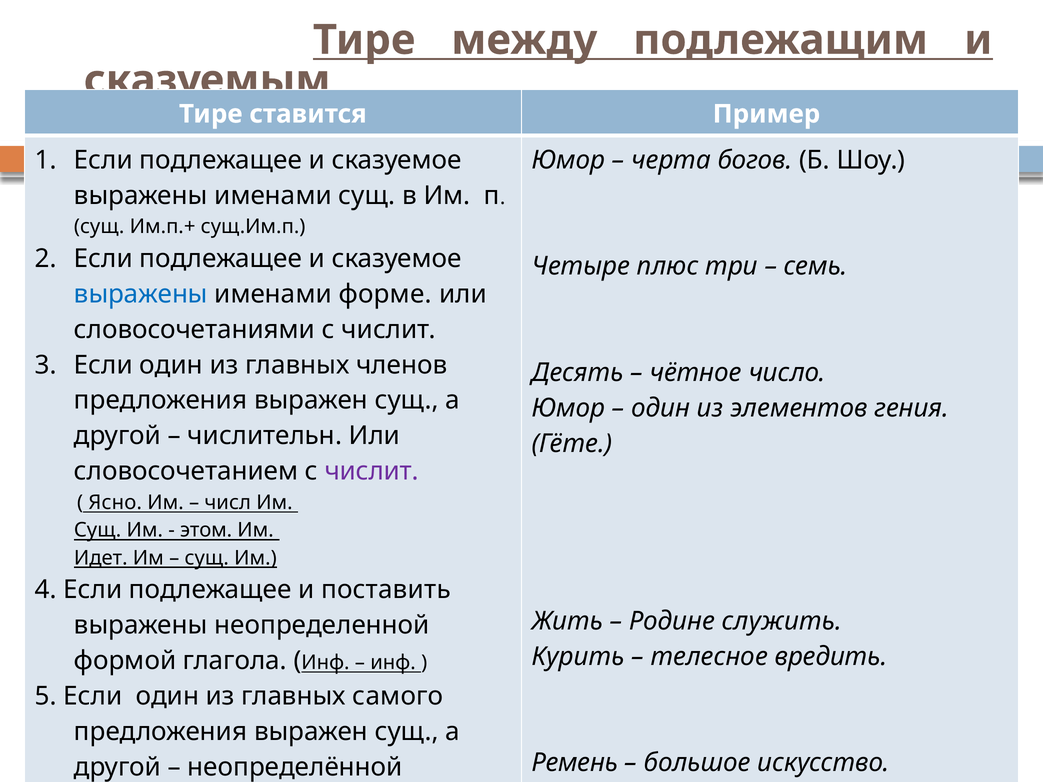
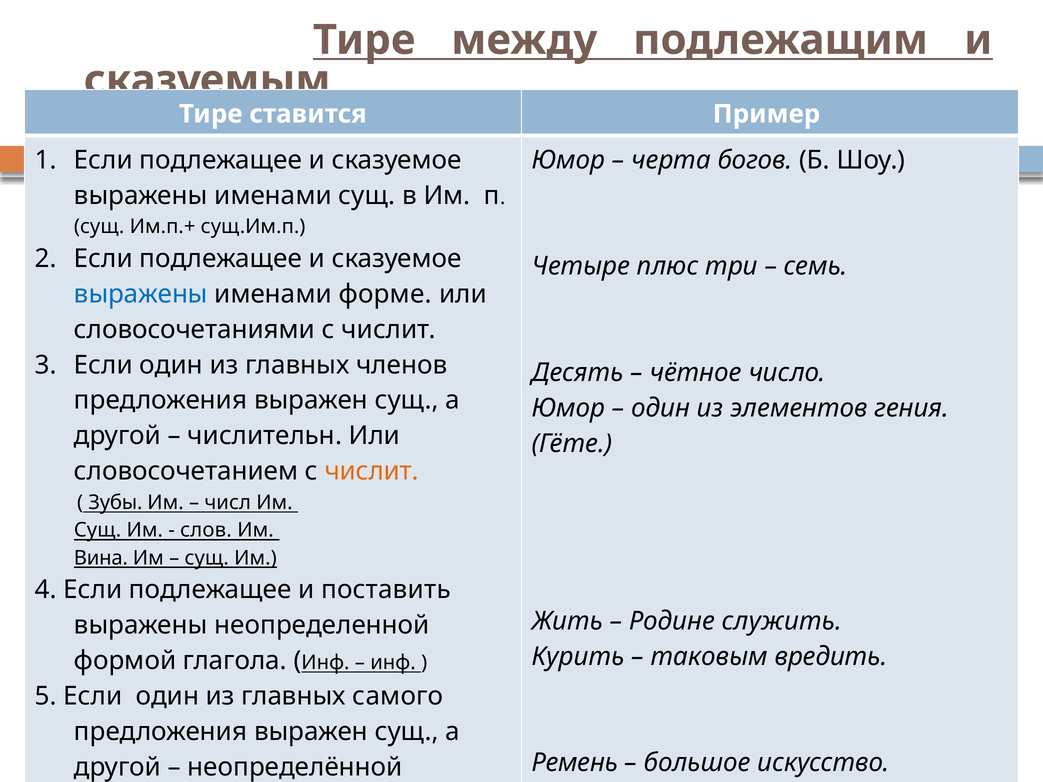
числит at (372, 471) colour: purple -> orange
Ясно: Ясно -> Зубы
этом: этом -> слов
Идет: Идет -> Вина
телесное: телесное -> таковым
